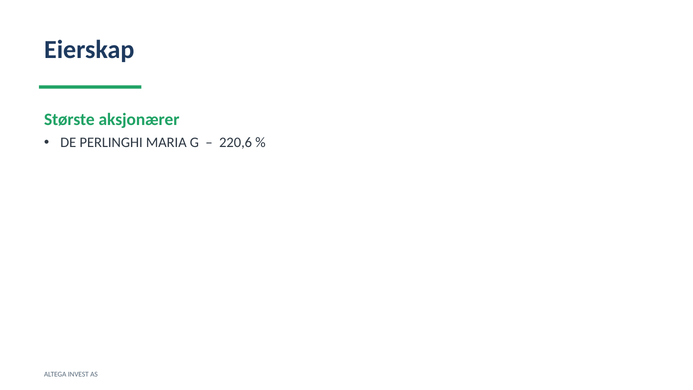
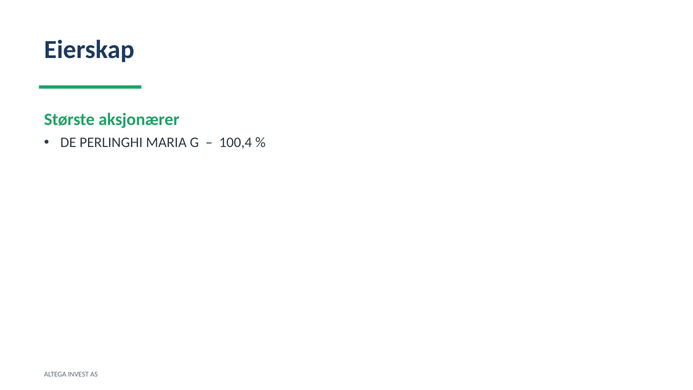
220,6: 220,6 -> 100,4
